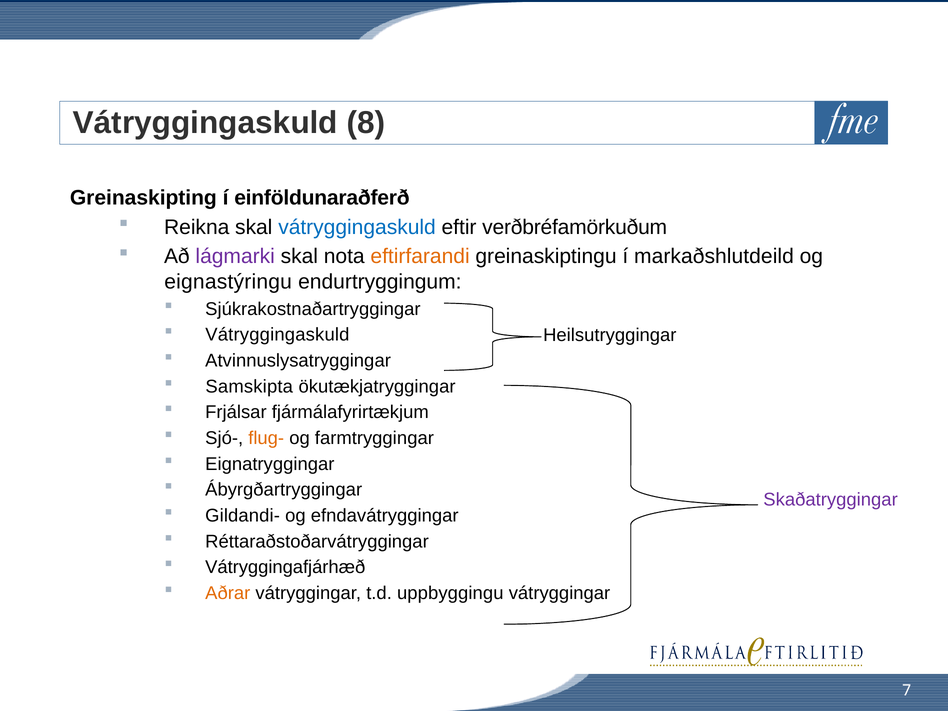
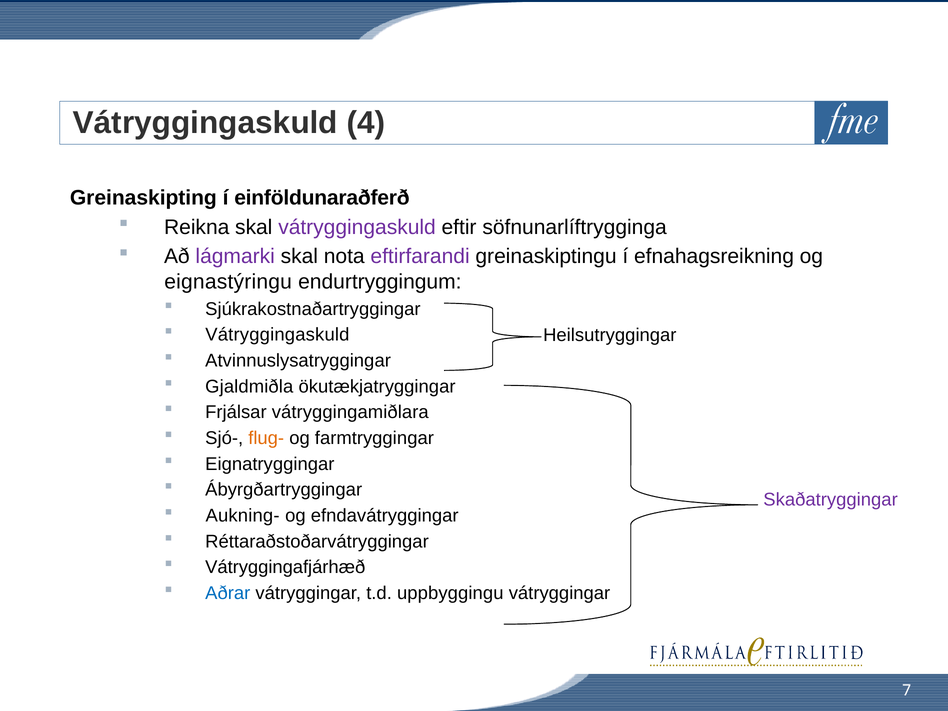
8: 8 -> 4
vátryggingaskuld at (357, 227) colour: blue -> purple
verðbréfamörkuðum: verðbréfamörkuðum -> söfnunarlíftrygginga
eftirfarandi colour: orange -> purple
markaðshlutdeild: markaðshlutdeild -> efnahagsreikning
Samskipta: Samskipta -> Gjaldmiðla
fjármálafyrirtækjum: fjármálafyrirtækjum -> vátryggingamiðlara
Gildandi-: Gildandi- -> Aukning-
Aðrar colour: orange -> blue
